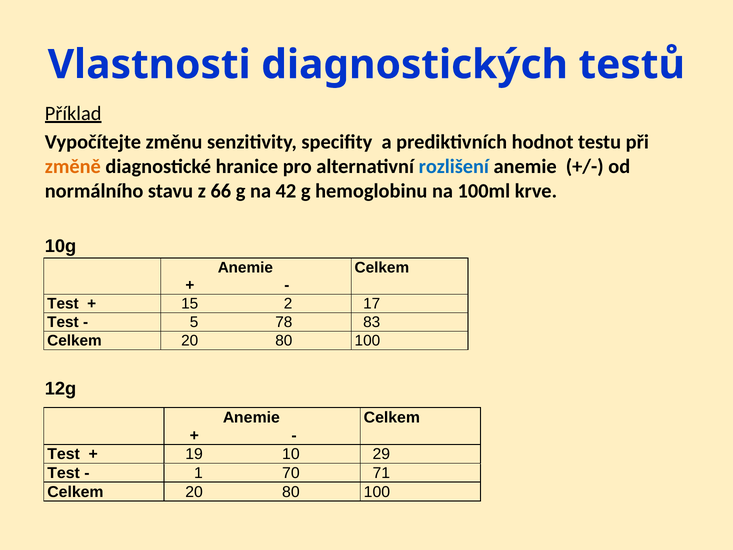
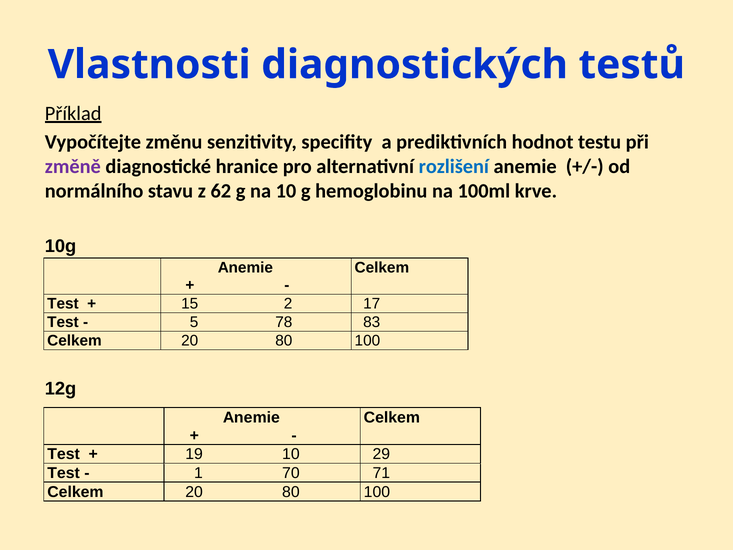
změně colour: orange -> purple
66: 66 -> 62
na 42: 42 -> 10
